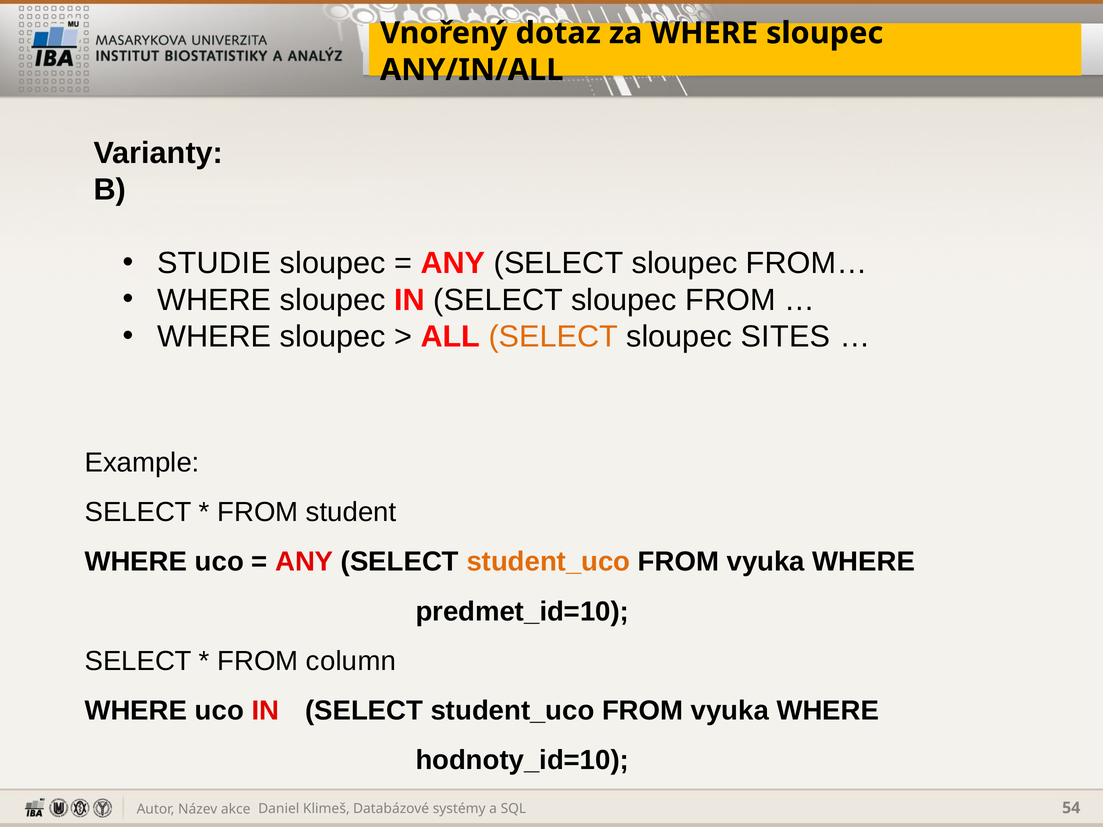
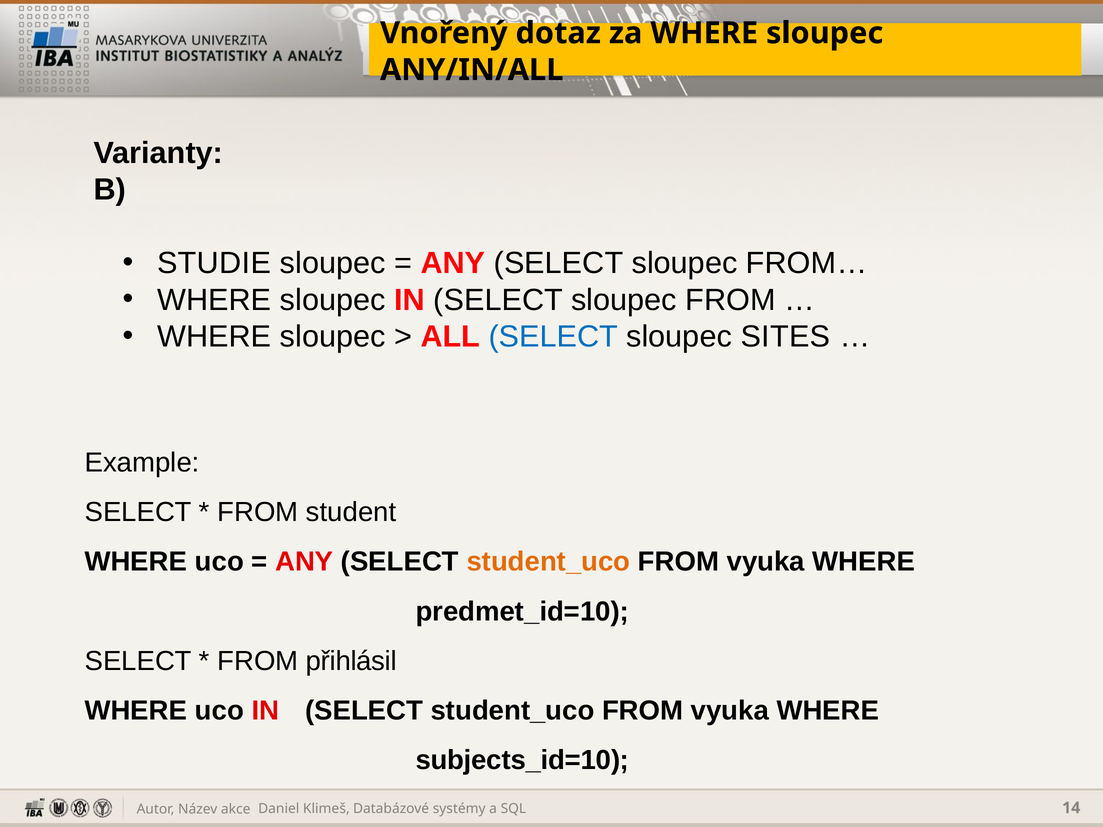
SELECT at (553, 337) colour: orange -> blue
column: column -> přihlásil
hodnoty_id=10: hodnoty_id=10 -> subjects_id=10
54: 54 -> 14
